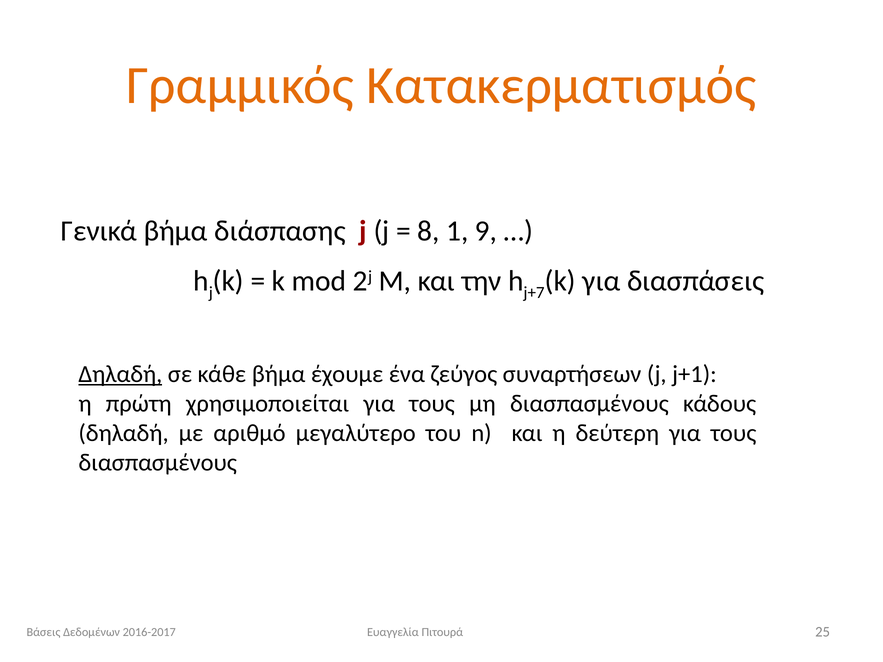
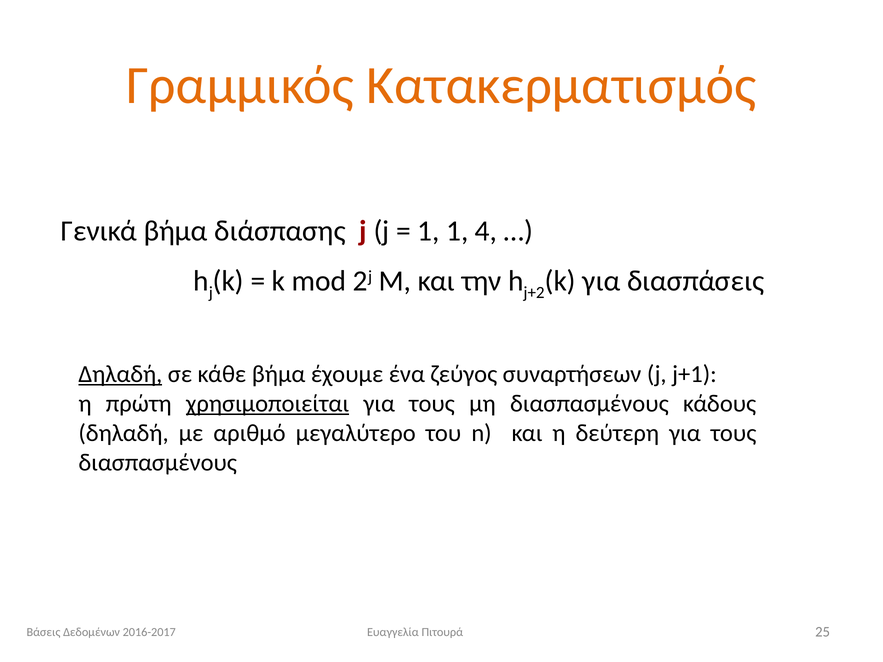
8 at (428, 231): 8 -> 1
9: 9 -> 4
j+7: j+7 -> j+2
χρησιμοποιείται underline: none -> present
